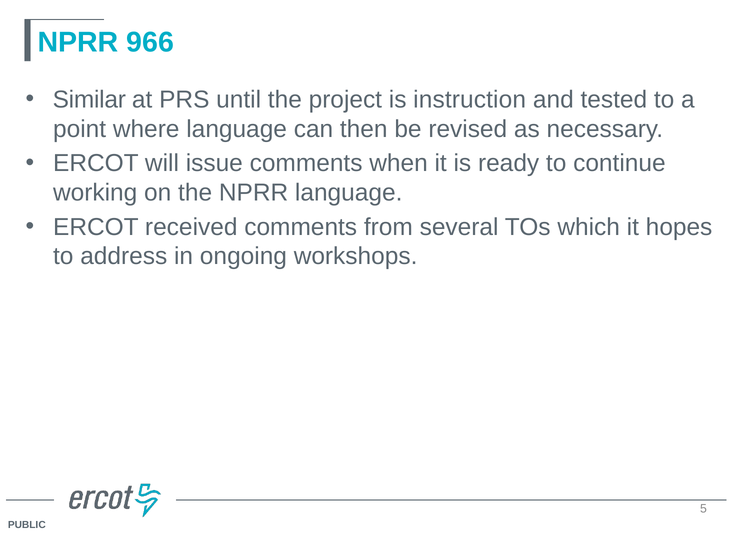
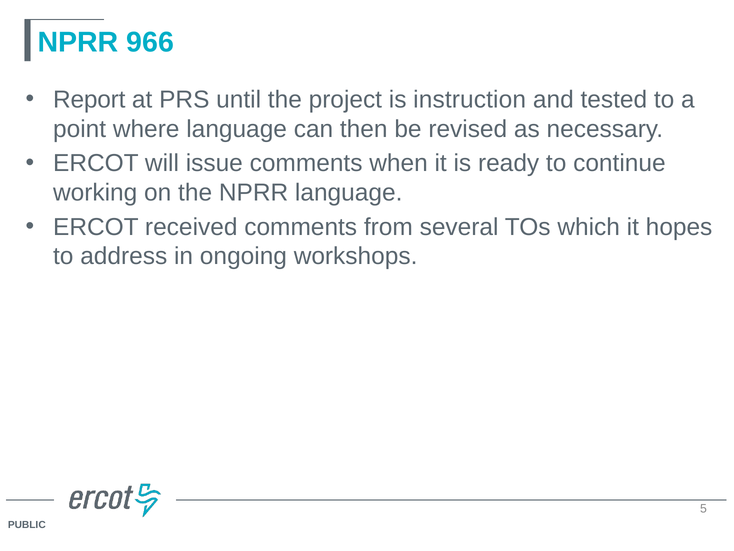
Similar: Similar -> Report
